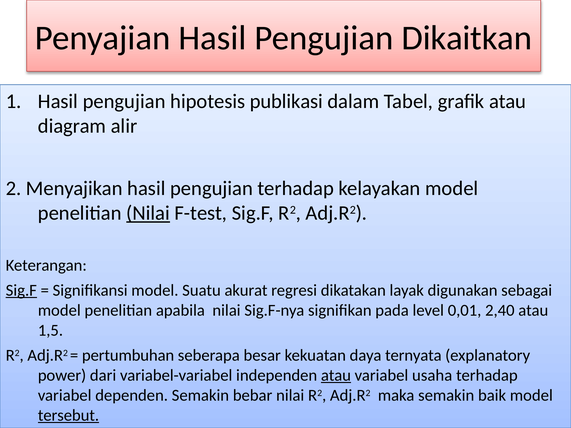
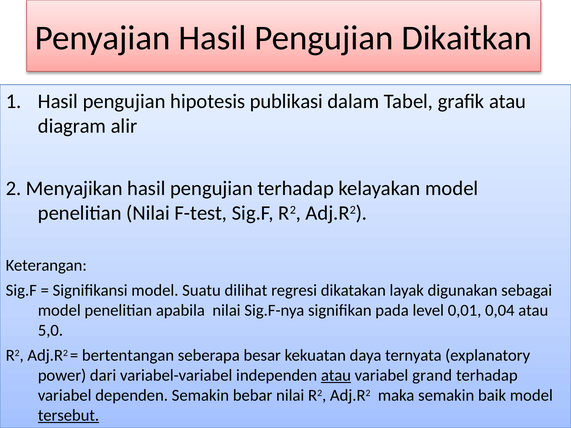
Nilai at (148, 213) underline: present -> none
Sig.F at (21, 291) underline: present -> none
akurat: akurat -> dilihat
2,40: 2,40 -> 0,04
1,5: 1,5 -> 5,0
pertumbuhan: pertumbuhan -> bertentangan
usaha: usaha -> grand
